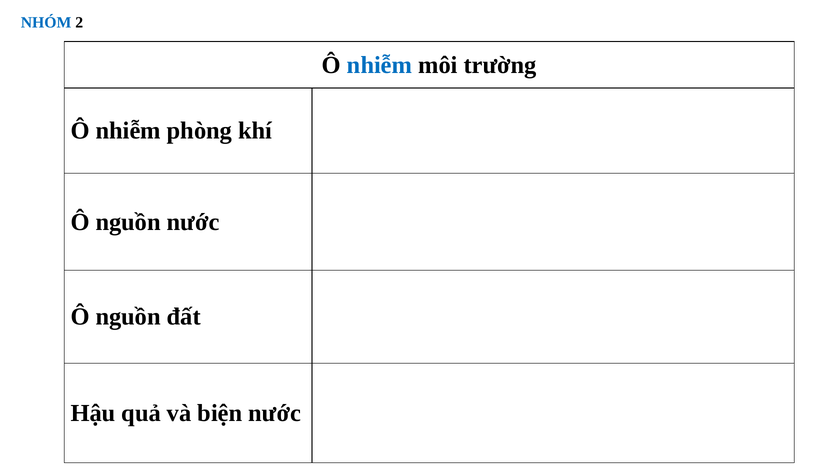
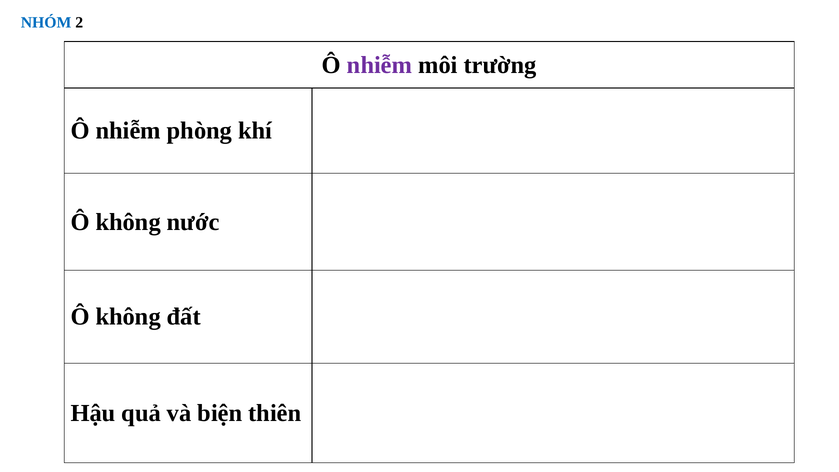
nhiễm at (380, 65) colour: blue -> purple
nguồn at (128, 222): nguồn -> không
nguồn at (128, 317): nguồn -> không
biện nước: nước -> thiên
